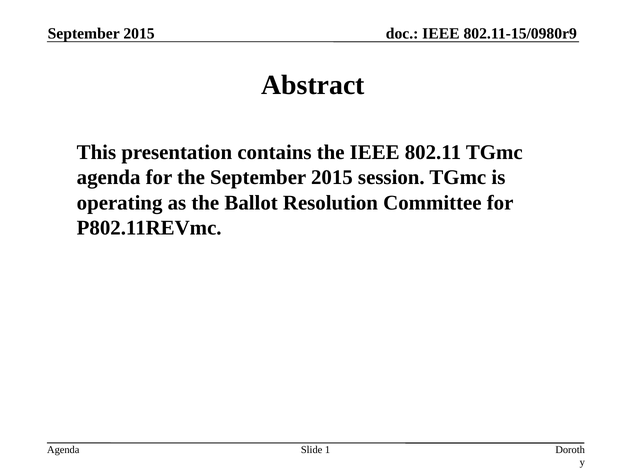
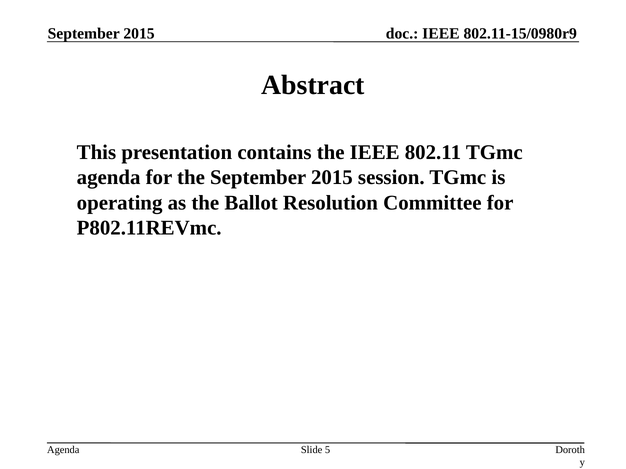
1: 1 -> 5
